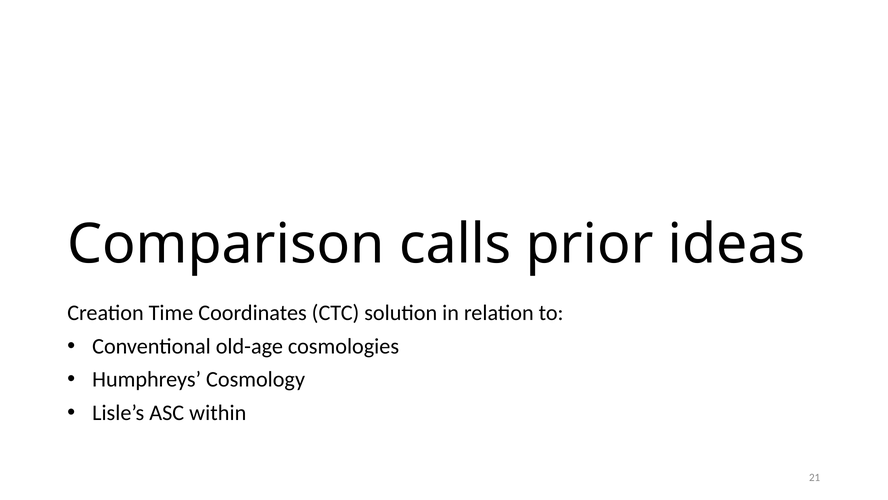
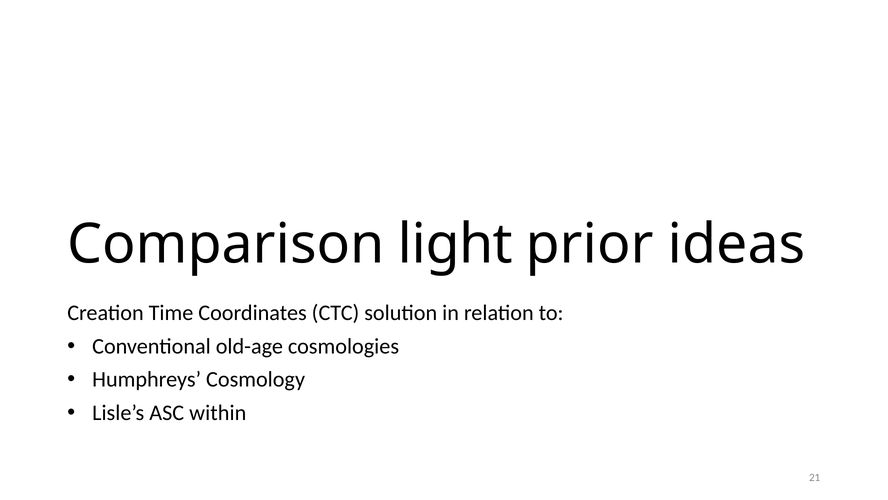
calls: calls -> light
